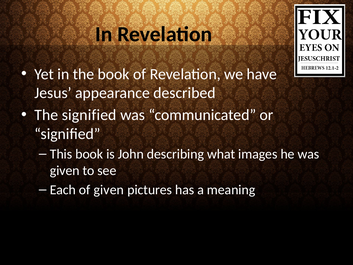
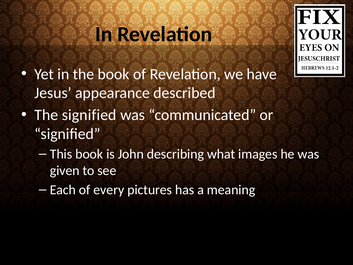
of given: given -> every
